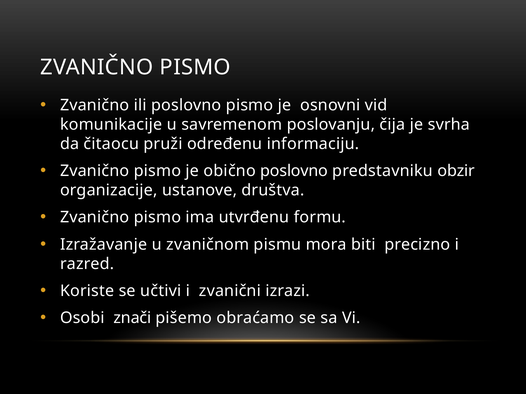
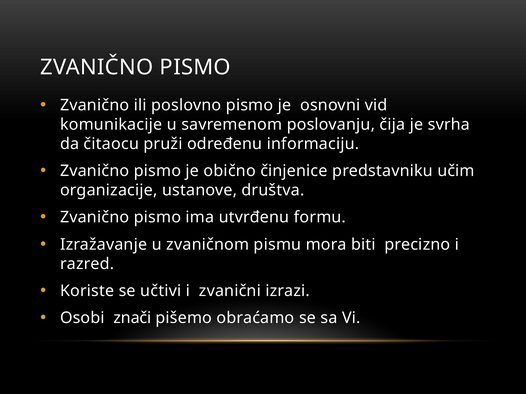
obično poslovno: poslovno -> činjenice
obzir: obzir -> učim
